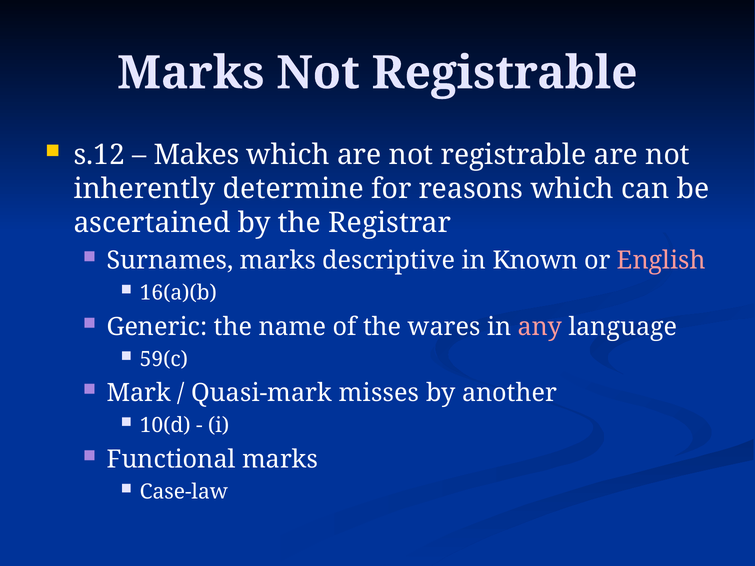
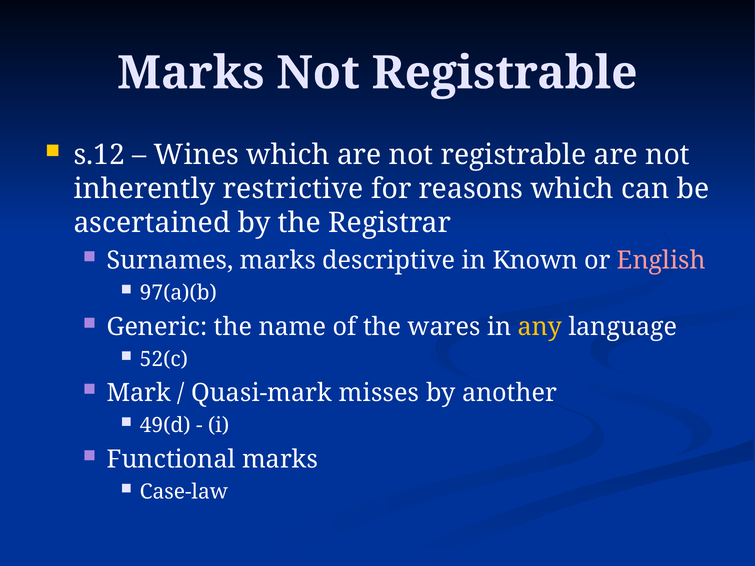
Makes: Makes -> Wines
determine: determine -> restrictive
16(a)(b: 16(a)(b -> 97(a)(b
any colour: pink -> yellow
59(c: 59(c -> 52(c
10(d: 10(d -> 49(d
